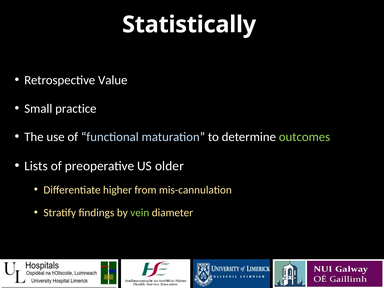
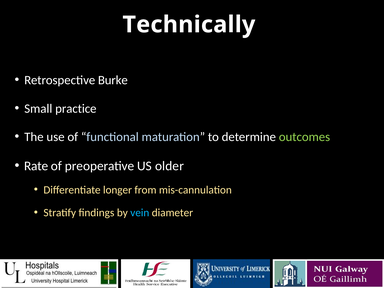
Statistically: Statistically -> Technically
Value: Value -> Burke
Lists: Lists -> Rate
higher: higher -> longer
vein colour: light green -> light blue
